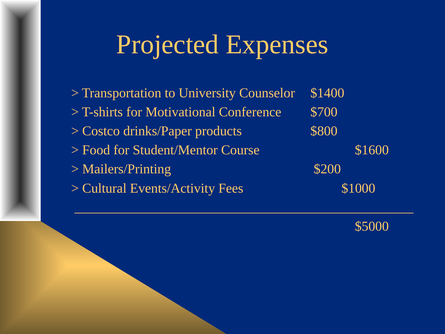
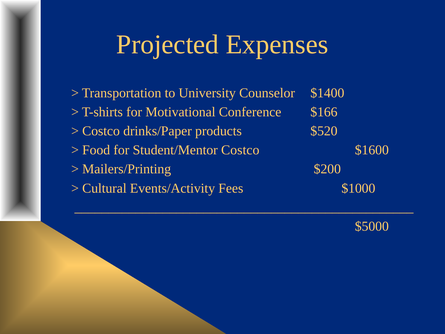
$700: $700 -> $166
$800: $800 -> $520
Student/Mentor Course: Course -> Costco
